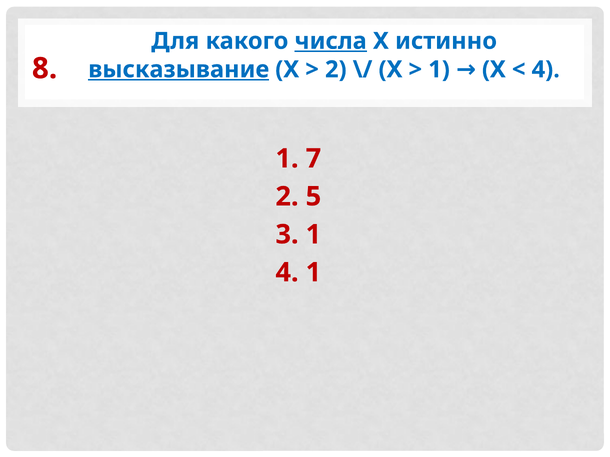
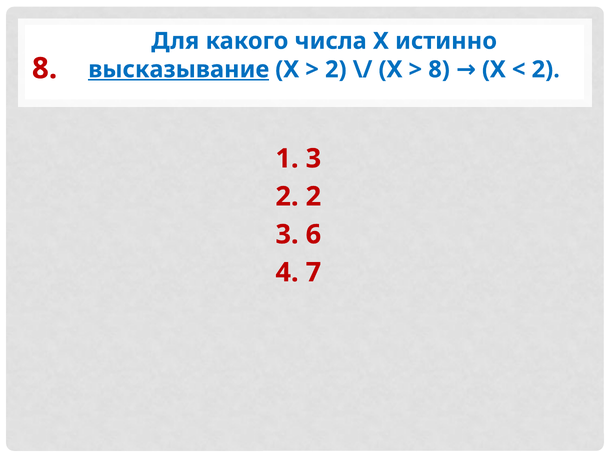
числа underline: present -> none
1 at (439, 70): 1 -> 8
4 at (546, 70): 4 -> 2
1 7: 7 -> 3
2 5: 5 -> 2
3 1: 1 -> 6
4 1: 1 -> 7
